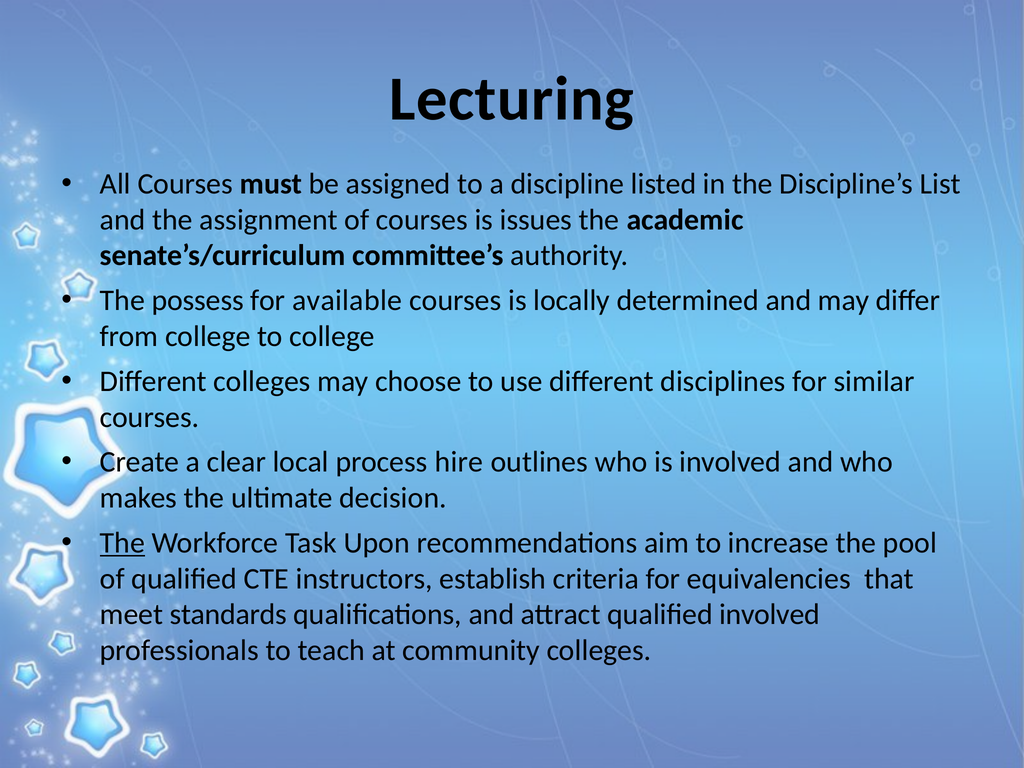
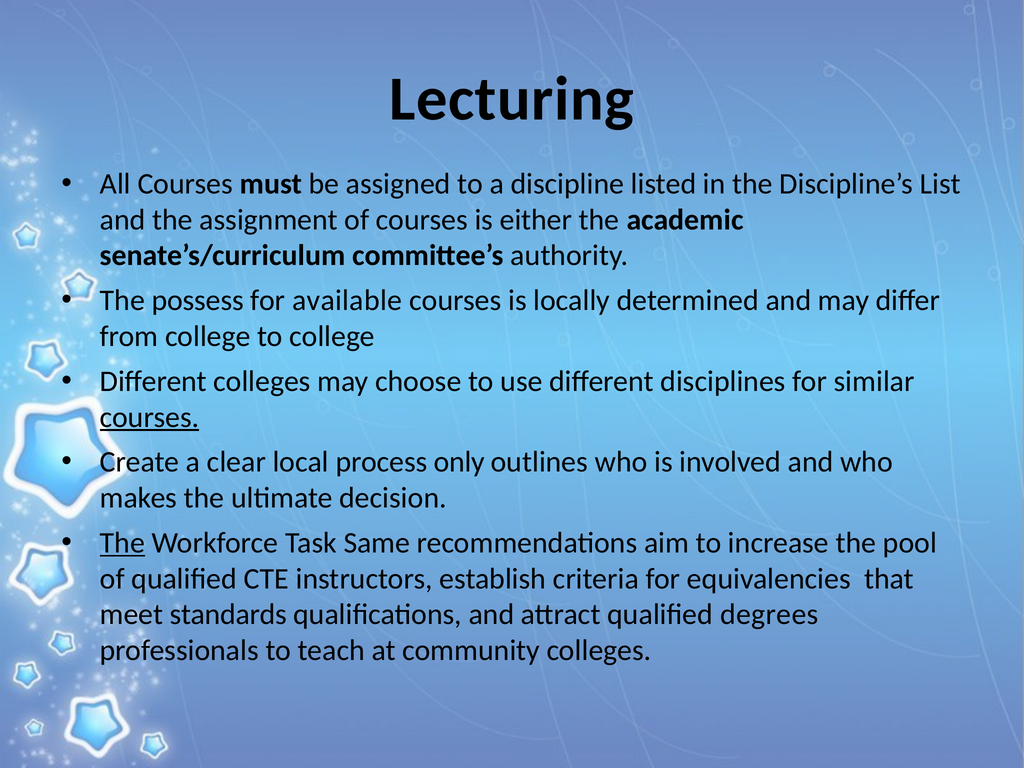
issues: issues -> either
courses at (150, 417) underline: none -> present
hire: hire -> only
Upon: Upon -> Same
qualified involved: involved -> degrees
